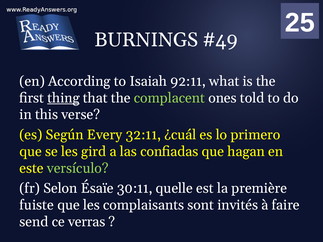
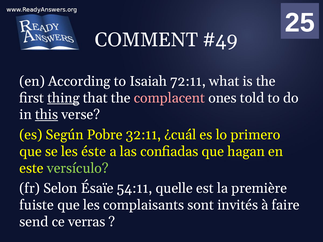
BURNINGS: BURNINGS -> COMMENT
92:11: 92:11 -> 72:11
complacent colour: light green -> pink
this underline: none -> present
Every: Every -> Pobre
gird: gird -> éste
30:11: 30:11 -> 54:11
